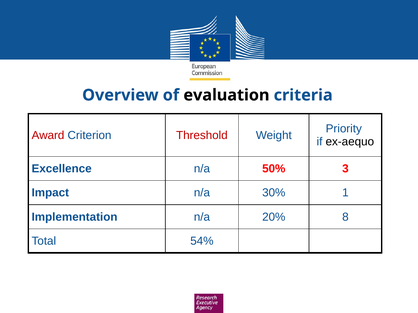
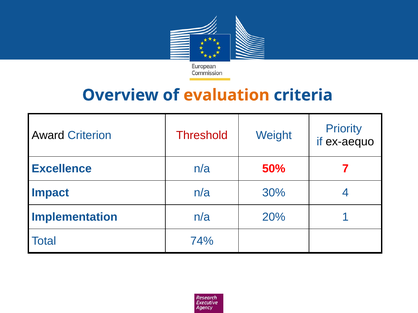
evaluation colour: black -> orange
Award colour: red -> black
3: 3 -> 7
1: 1 -> 4
8: 8 -> 1
54%: 54% -> 74%
